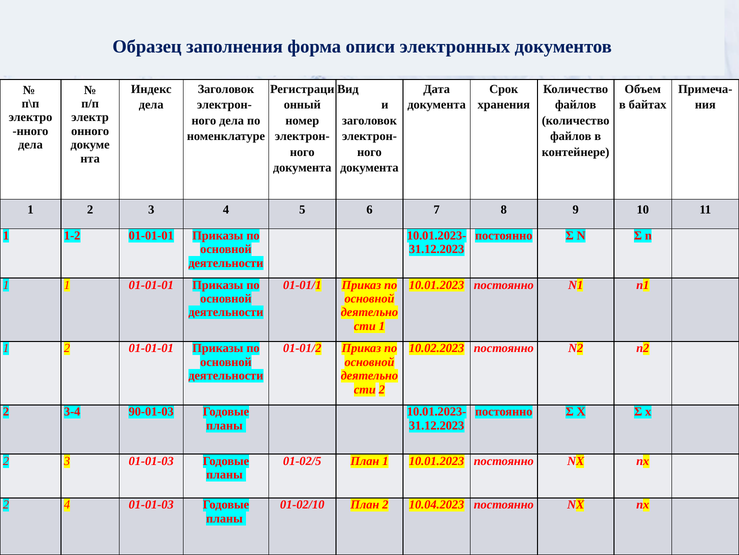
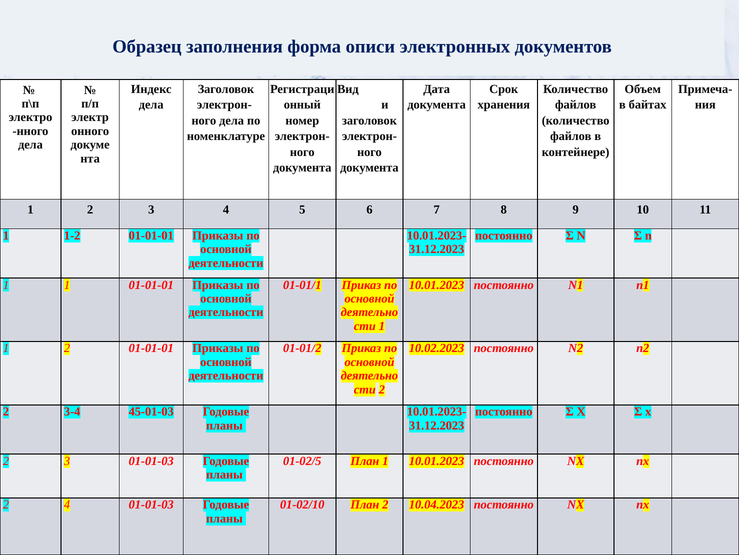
90-01-03: 90-01-03 -> 45-01-03
